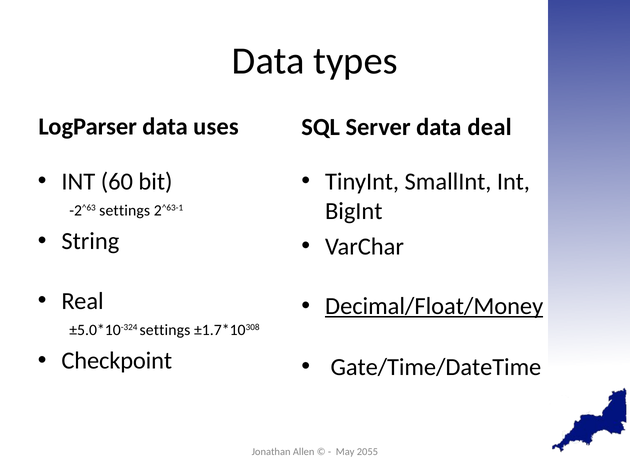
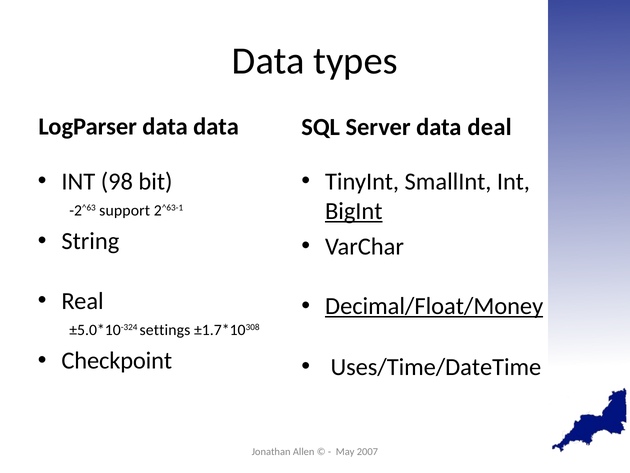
data uses: uses -> data
60: 60 -> 98
BigInt underline: none -> present
-2^63 settings: settings -> support
Gate/Time/DateTime: Gate/Time/DateTime -> Uses/Time/DateTime
2055: 2055 -> 2007
